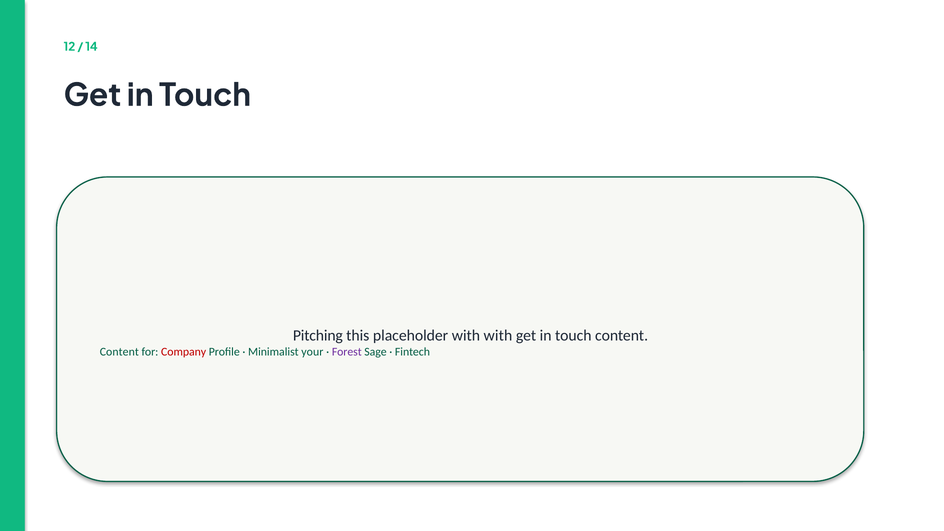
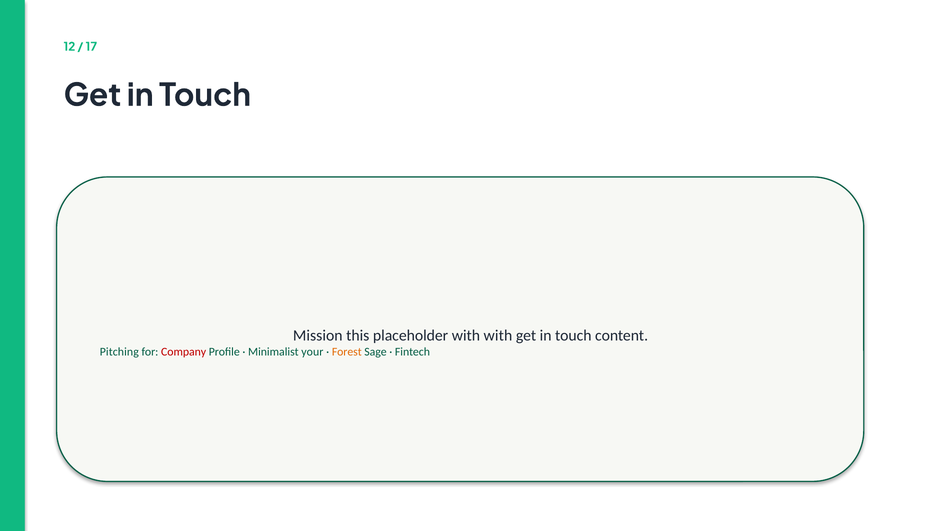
14: 14 -> 17
Pitching: Pitching -> Mission
Content at (119, 352): Content -> Pitching
Forest colour: purple -> orange
